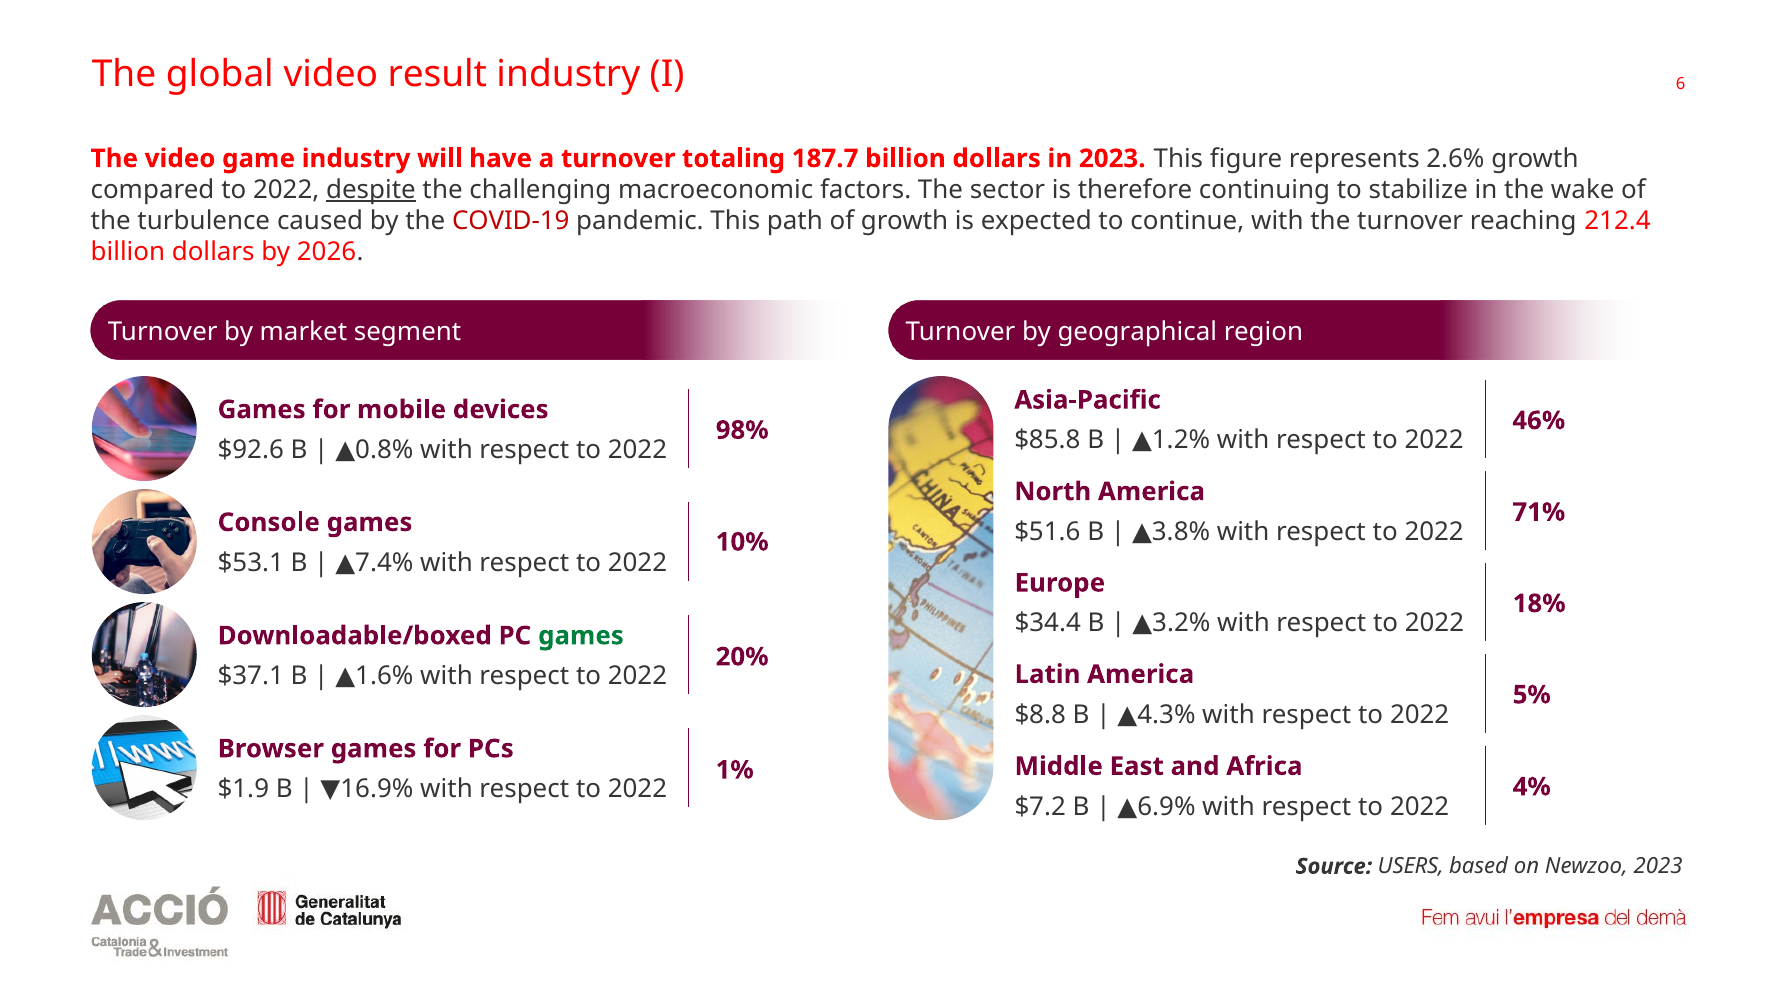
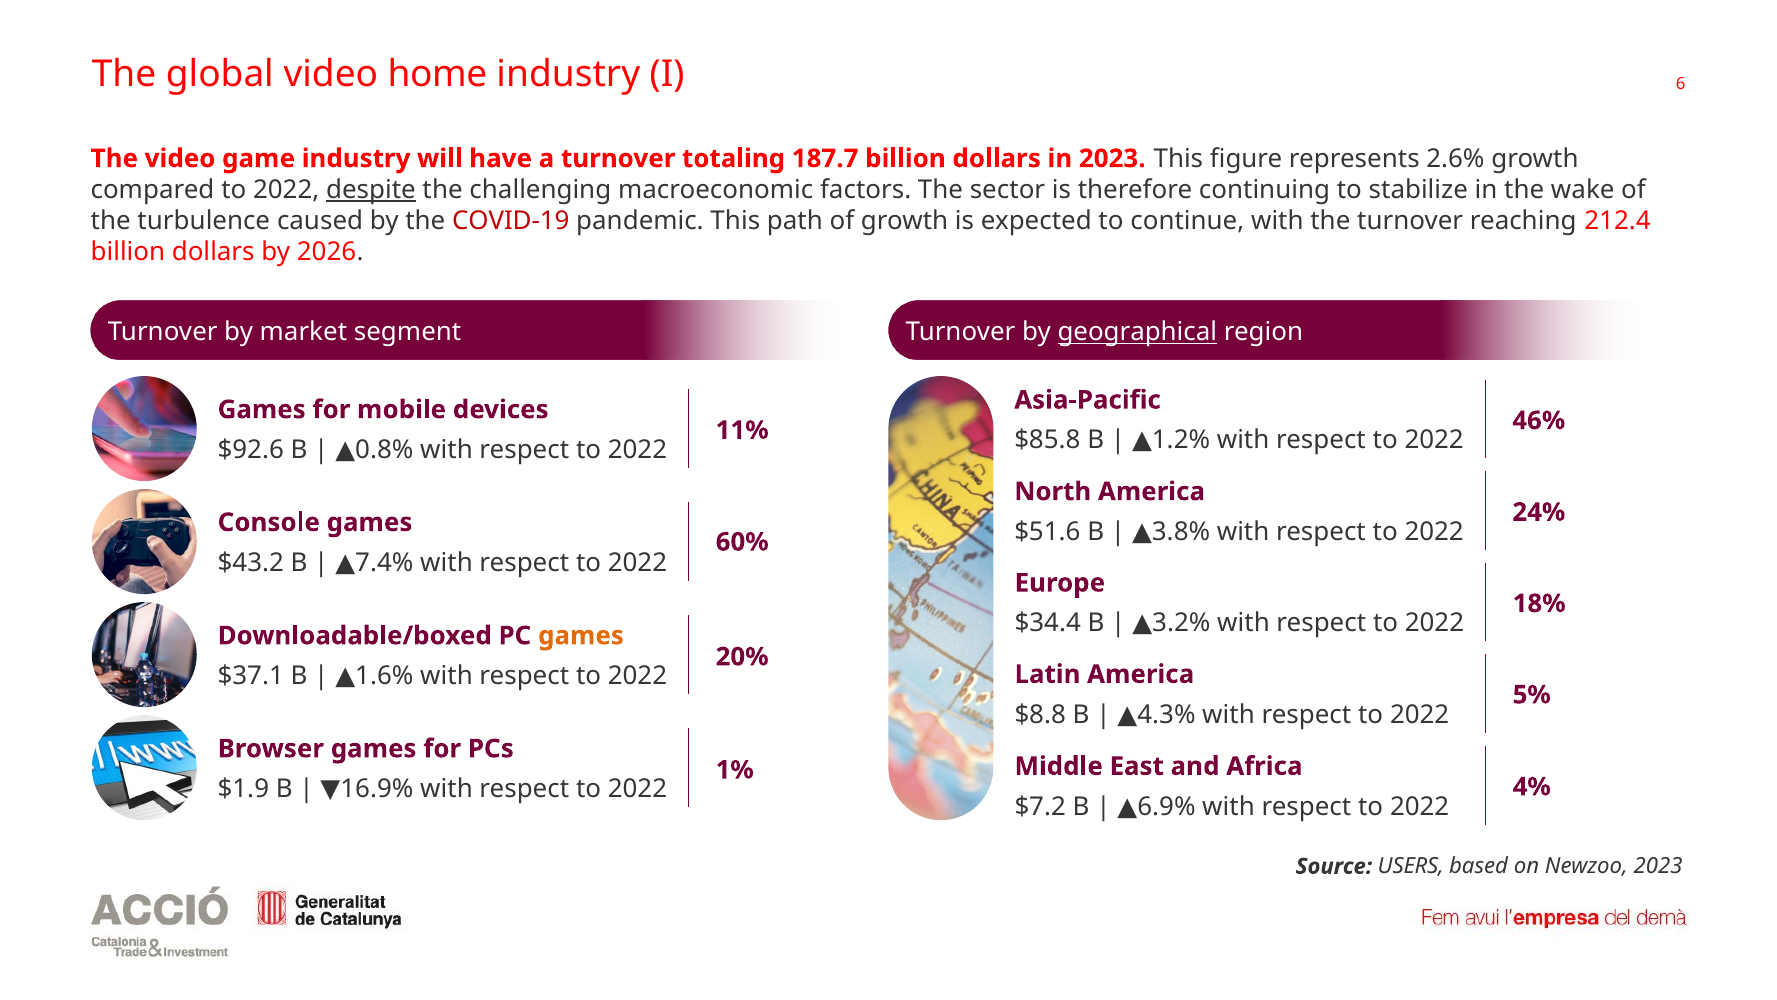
result: result -> home
geographical underline: none -> present
98%: 98% -> 11%
71%: 71% -> 24%
10%: 10% -> 60%
$53.1: $53.1 -> $43.2
games at (581, 635) colour: green -> orange
